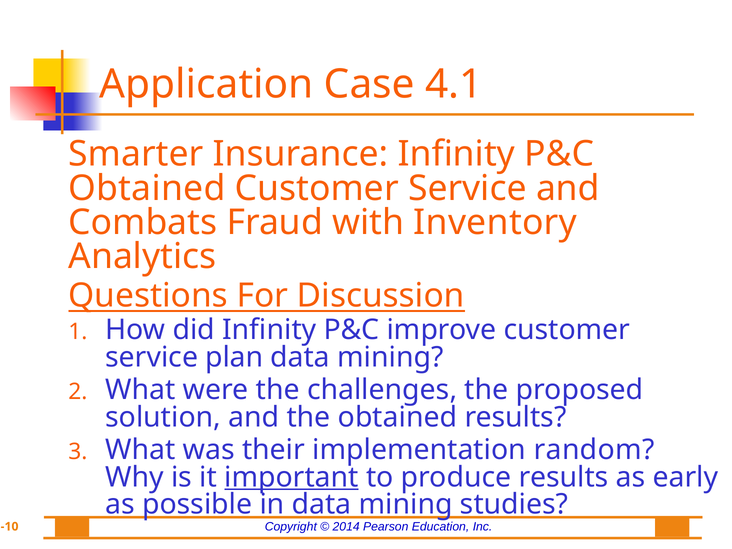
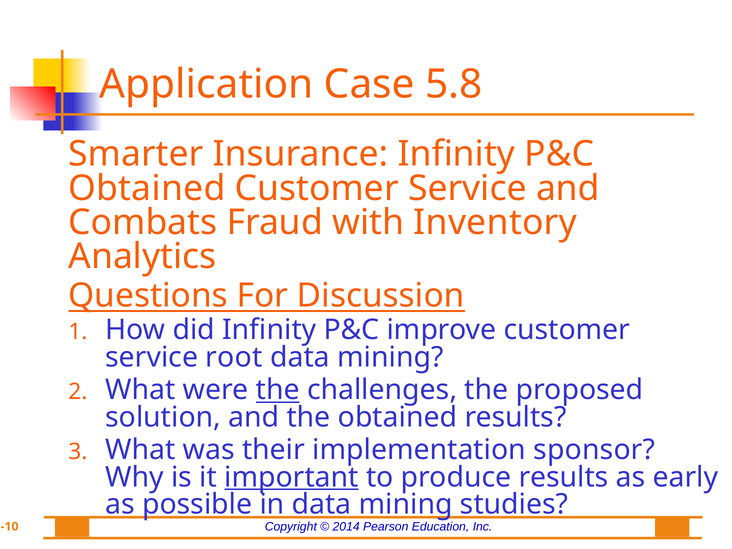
4.1: 4.1 -> 5.8
plan: plan -> root
the at (278, 390) underline: none -> present
random: random -> sponsor
